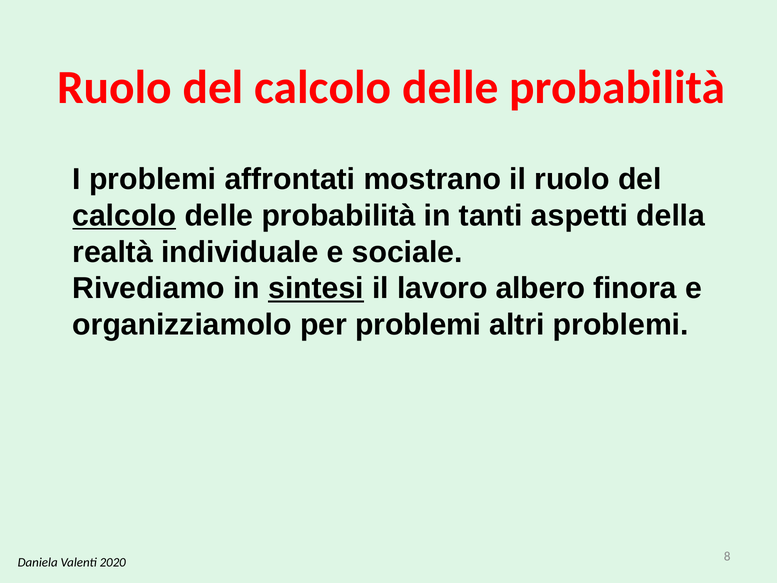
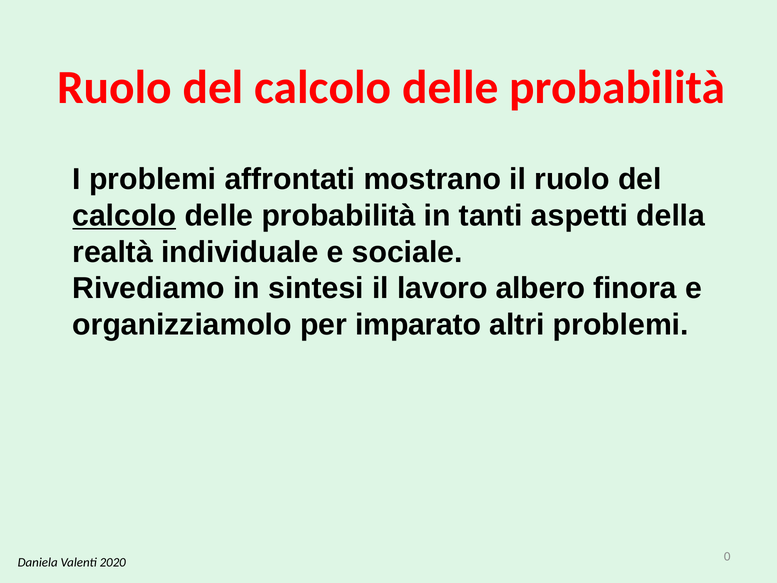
sintesi underline: present -> none
per problemi: problemi -> imparato
8: 8 -> 0
